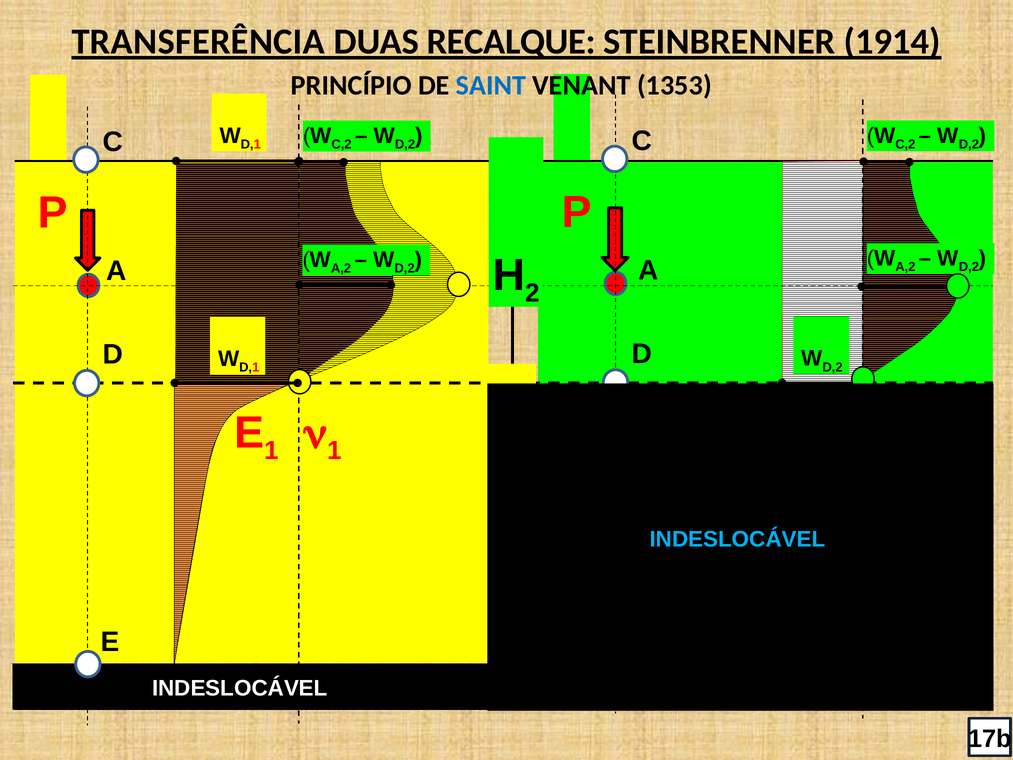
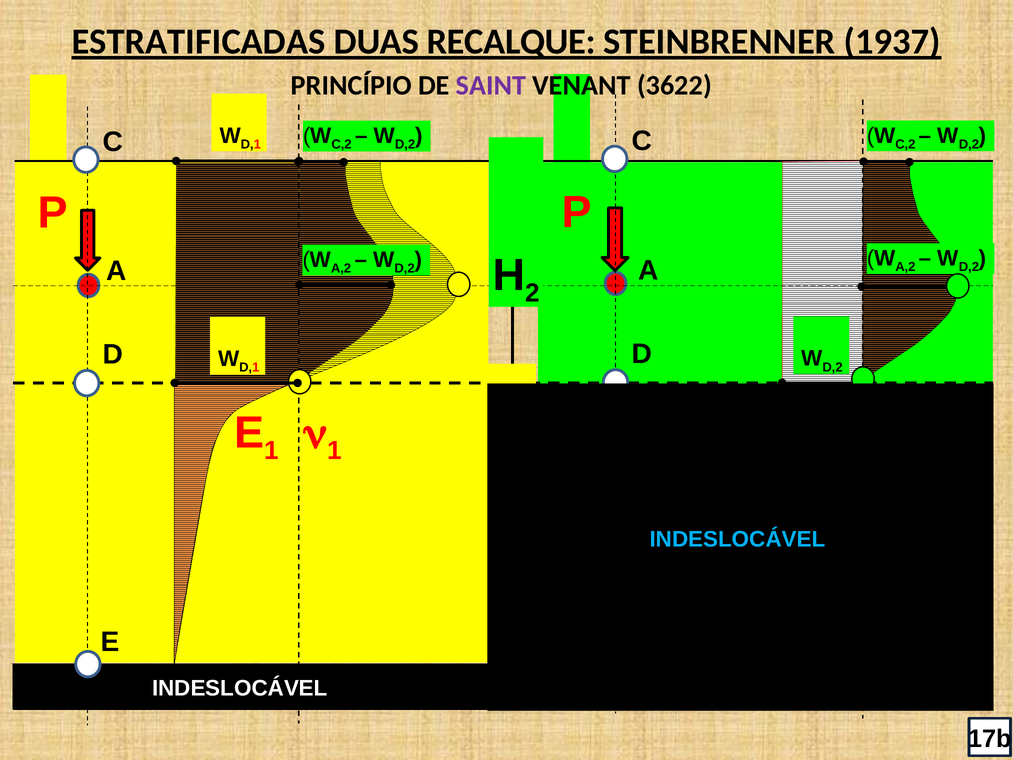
TRANSFERÊNCIA: TRANSFERÊNCIA -> ESTRATIFICADAS
1914: 1914 -> 1937
SAINT colour: blue -> purple
1353: 1353 -> 3622
